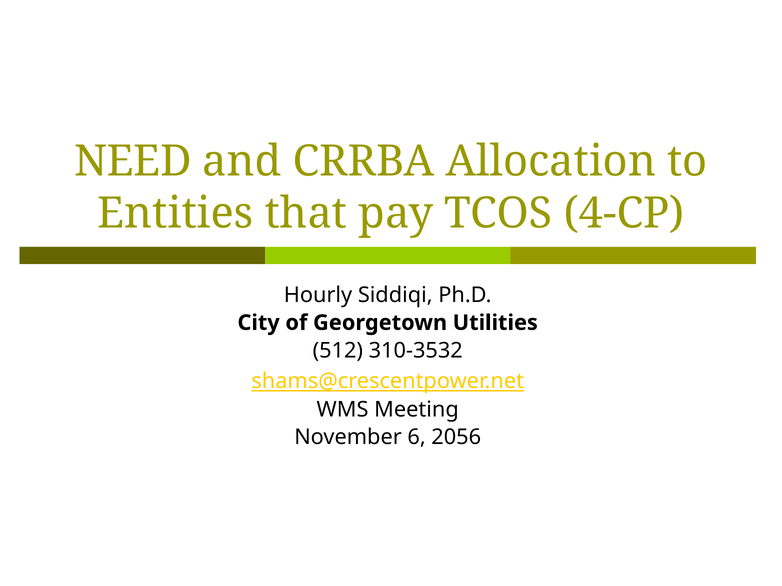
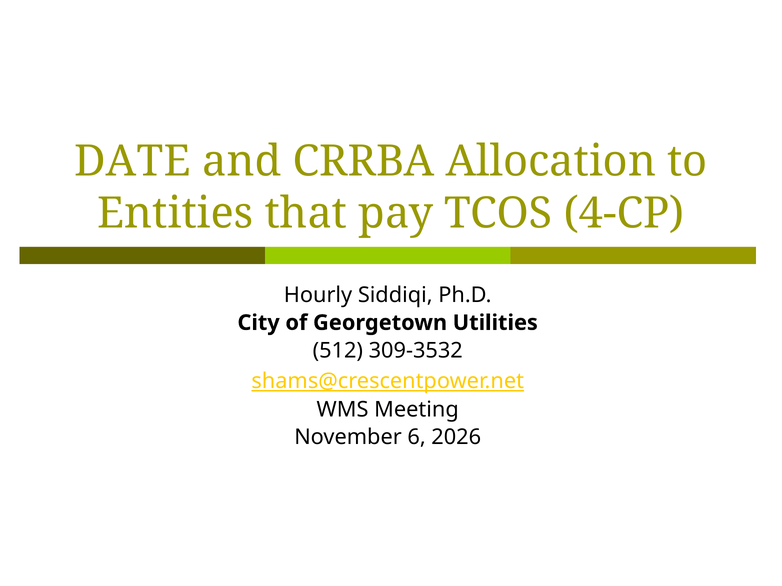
NEED: NEED -> DATE
310-3532: 310-3532 -> 309-3532
2056: 2056 -> 2026
